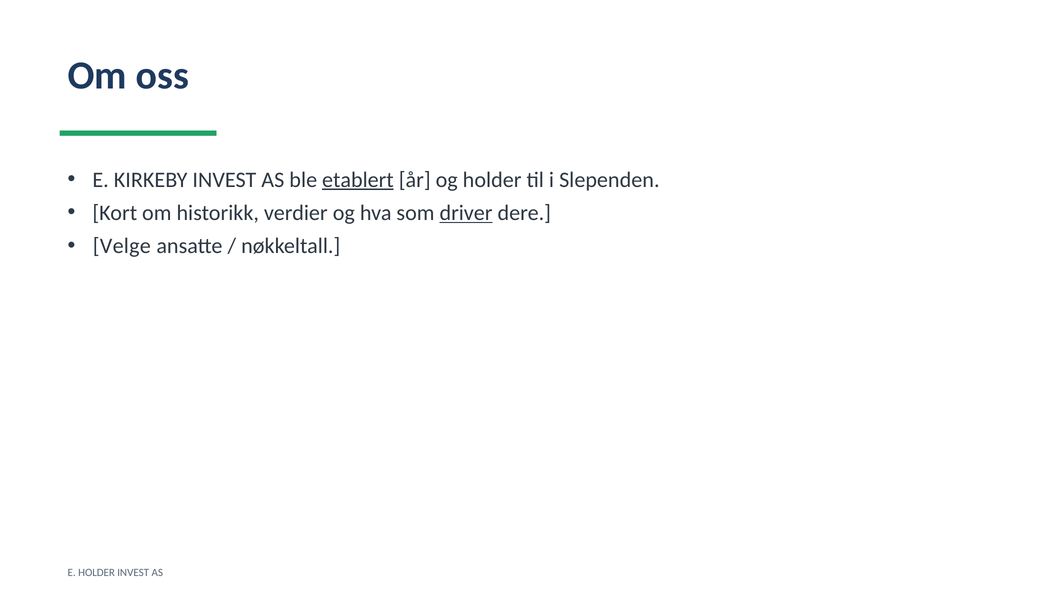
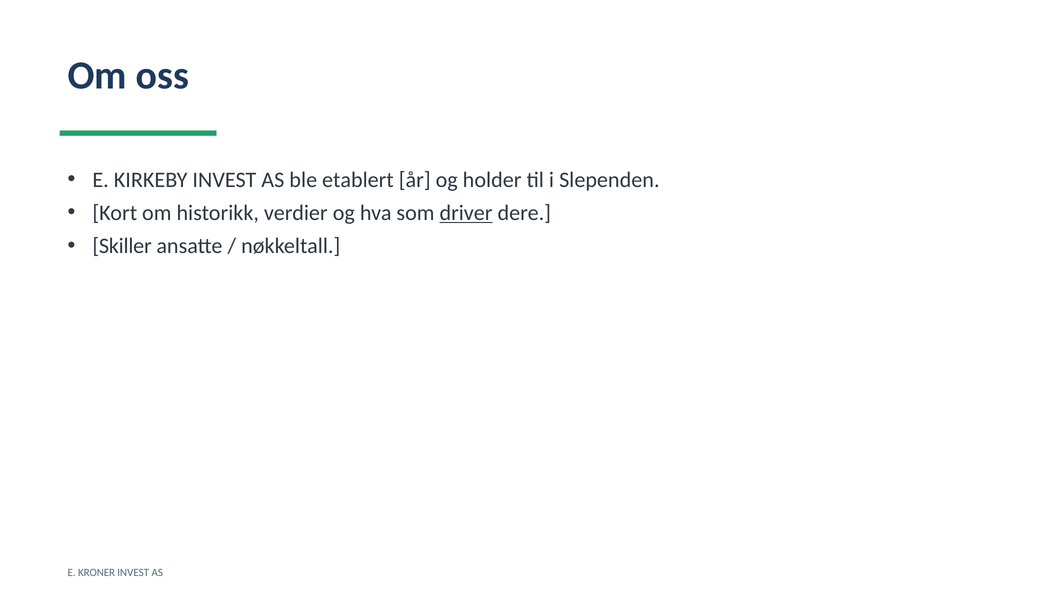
etablert underline: present -> none
Velge: Velge -> Skiller
E HOLDER: HOLDER -> KRONER
